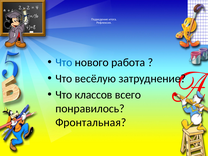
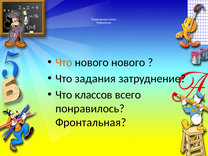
Что at (64, 62) colour: blue -> orange
нового работа: работа -> нового
весёлую: весёлую -> задания
